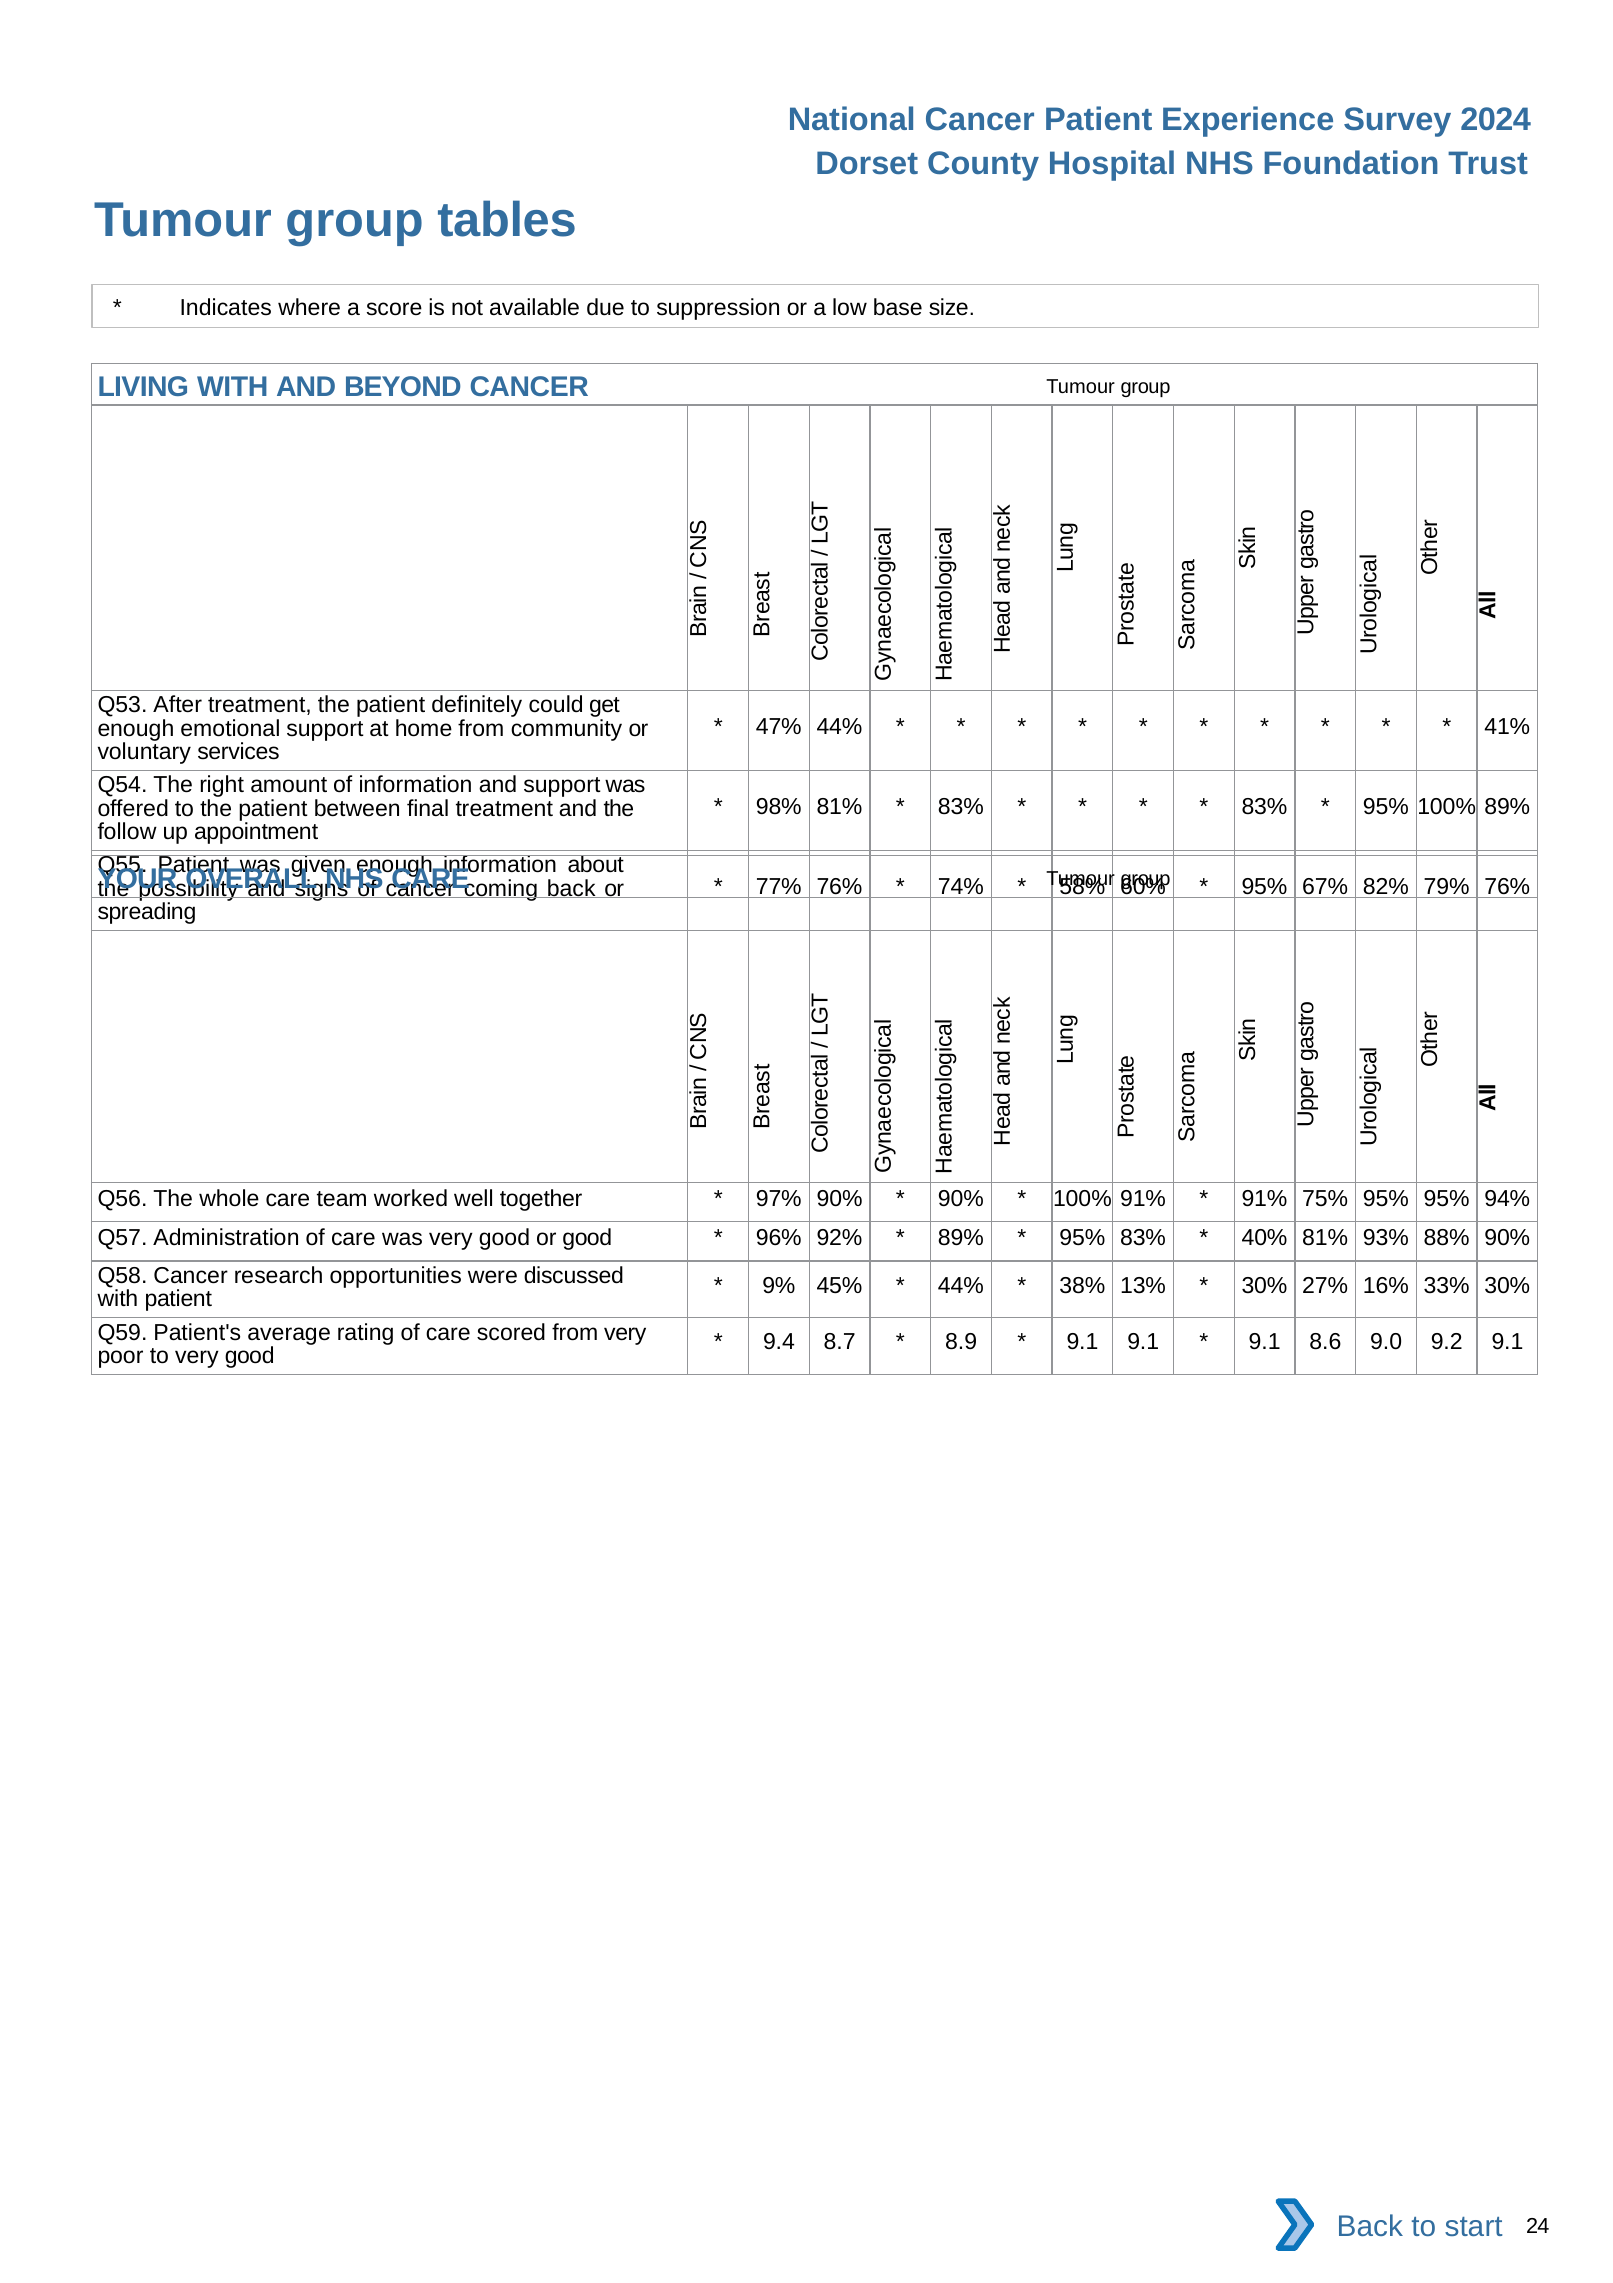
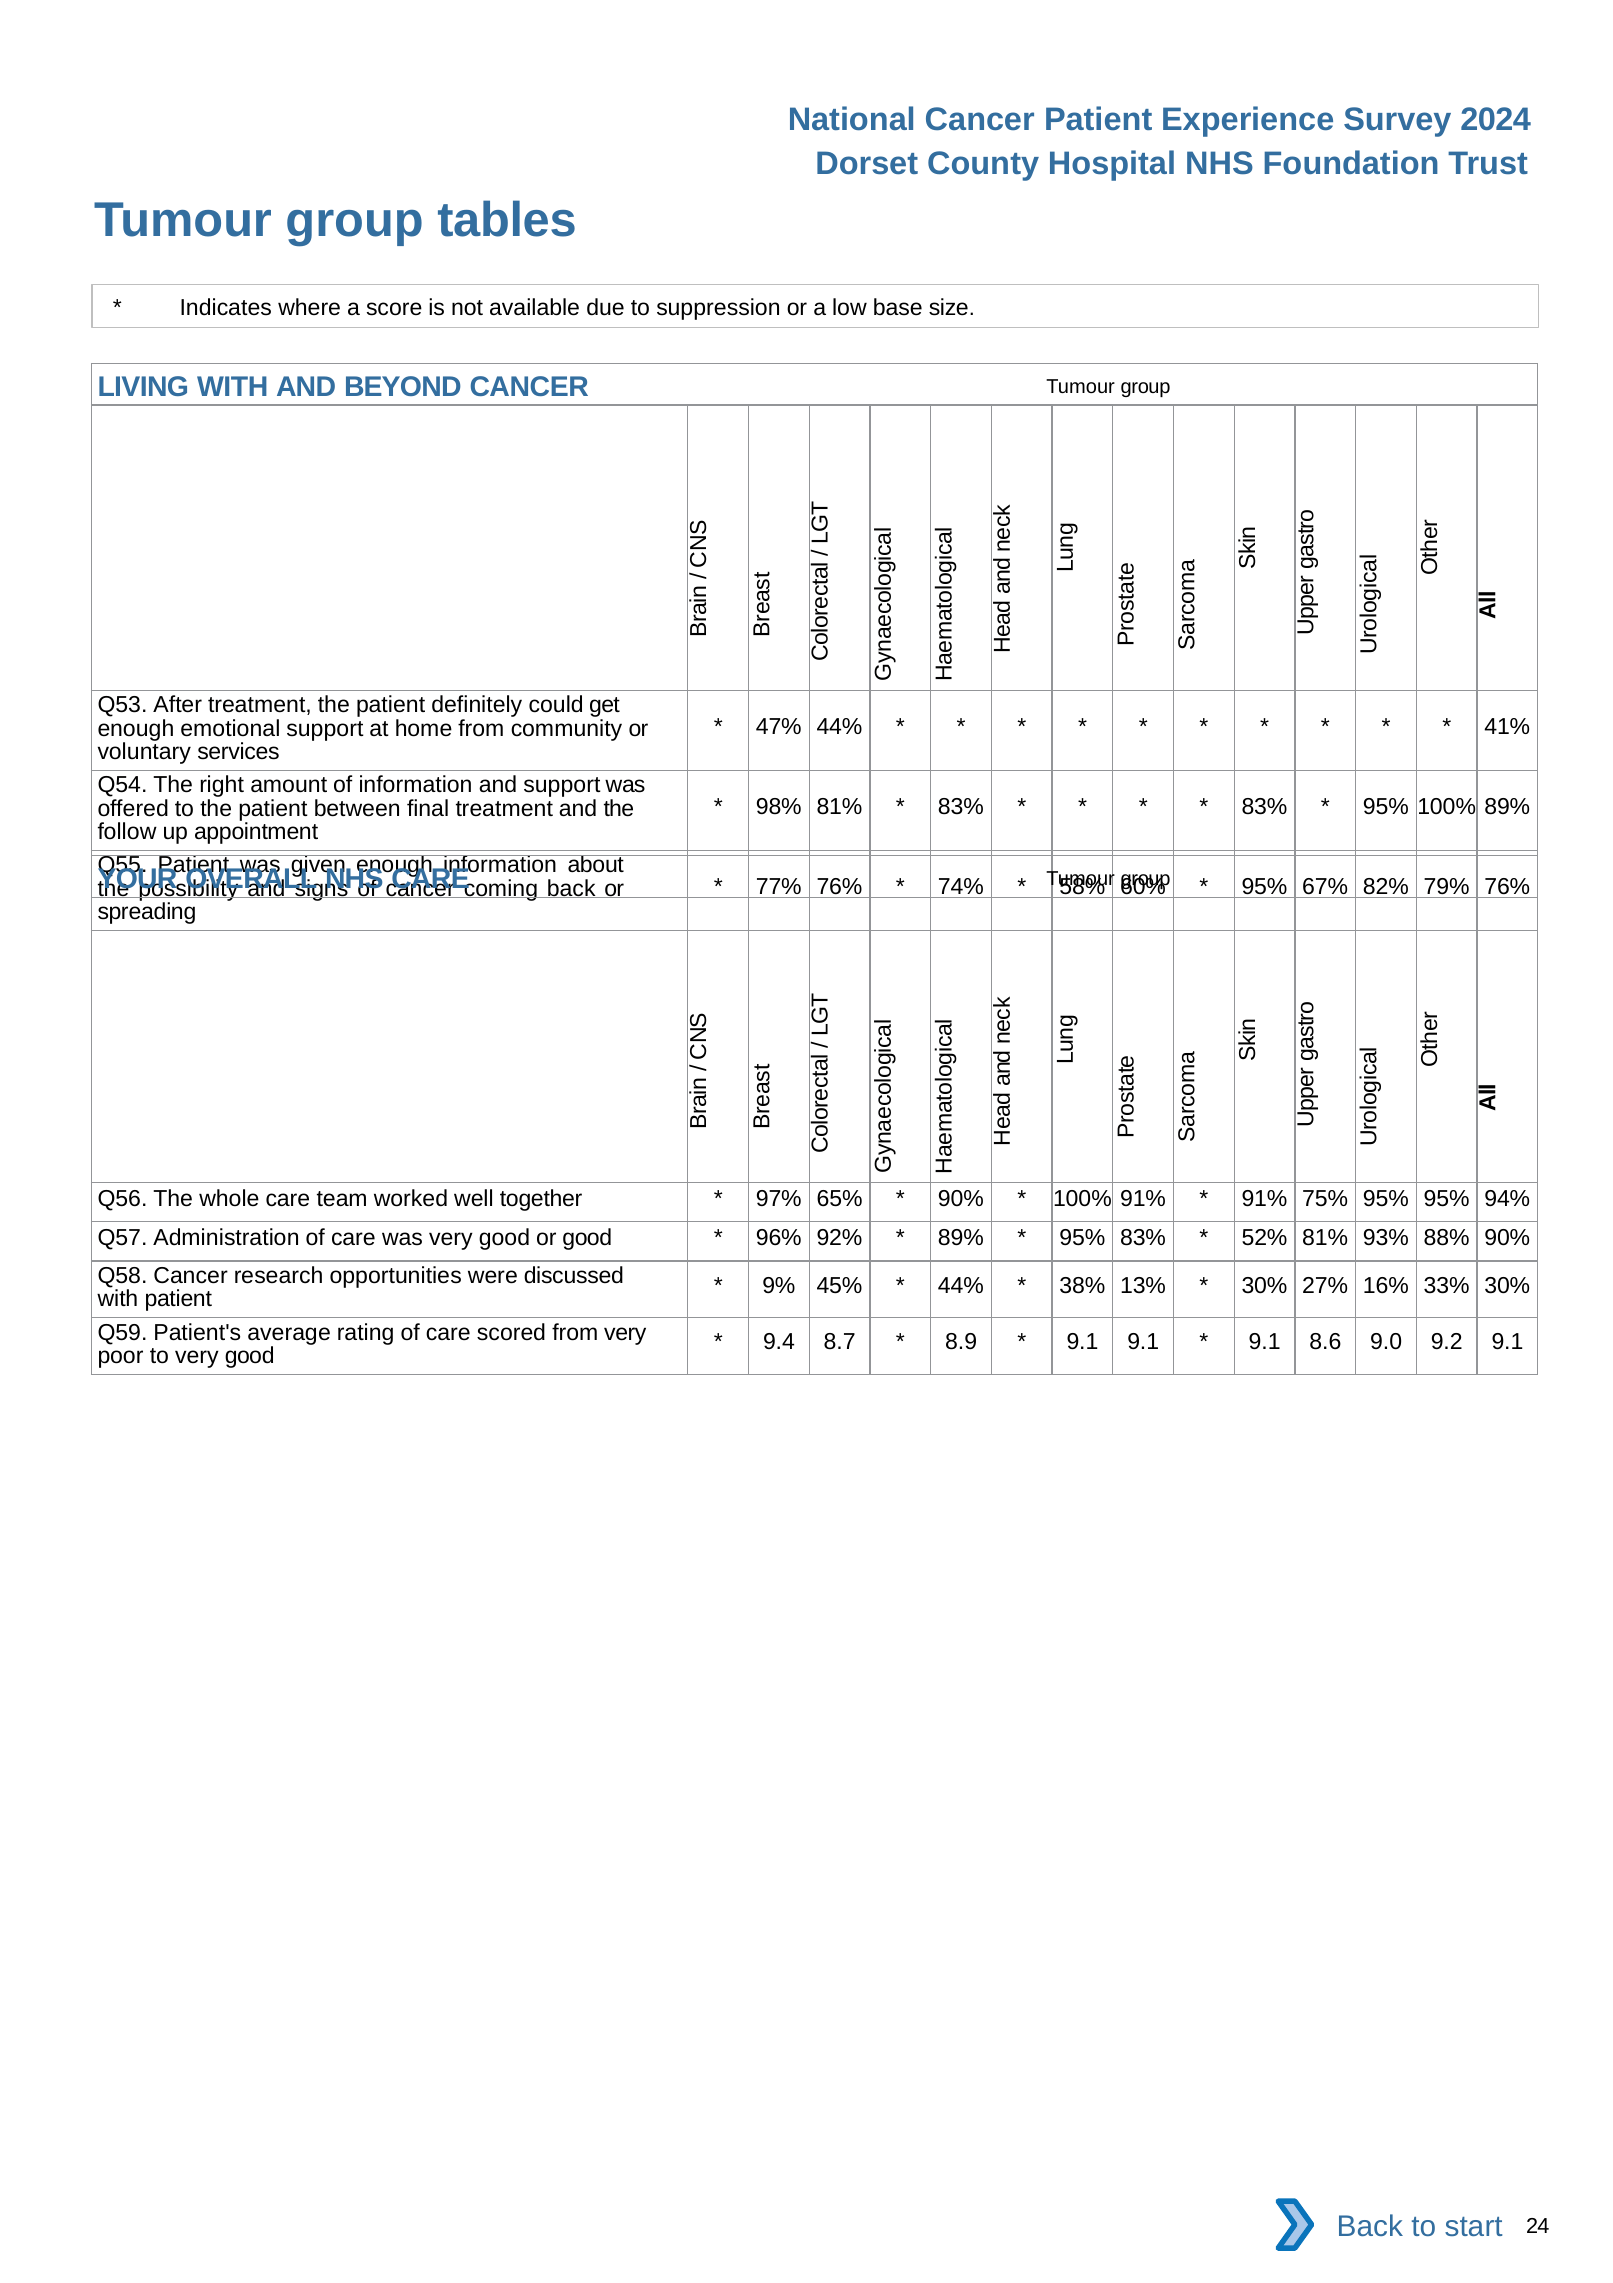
97% 90%: 90% -> 65%
40%: 40% -> 52%
